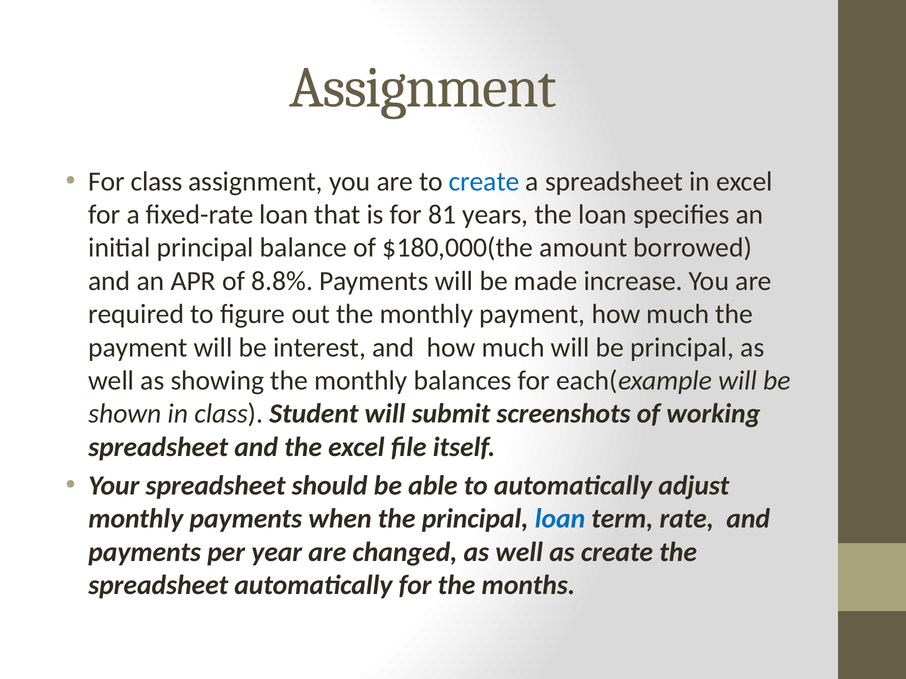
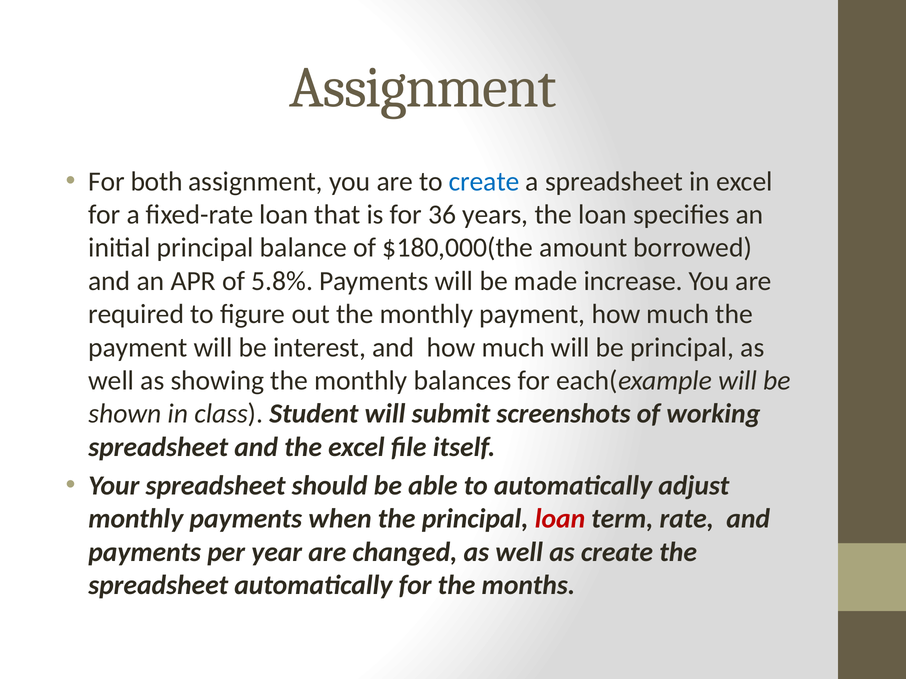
For class: class -> both
81: 81 -> 36
8.8%: 8.8% -> 5.8%
loan at (560, 519) colour: blue -> red
